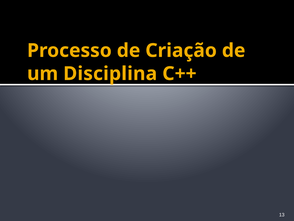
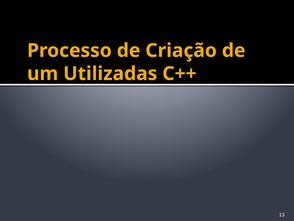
Disciplina: Disciplina -> Utilizadas
